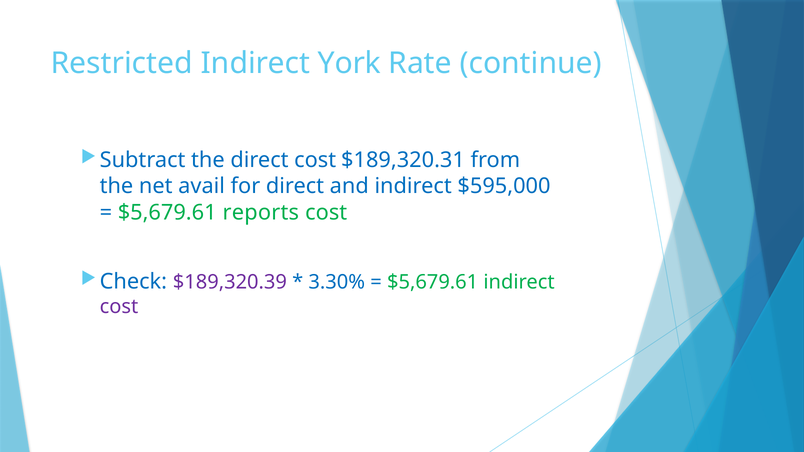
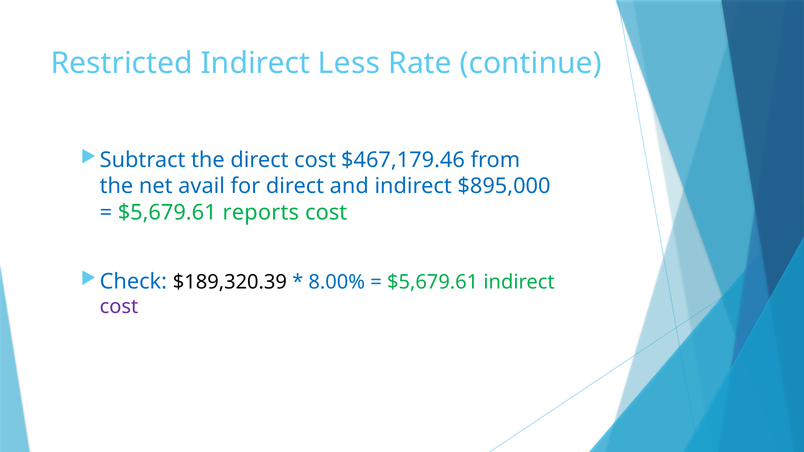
York: York -> Less
$189,320.31: $189,320.31 -> $467,179.46
$595,000: $595,000 -> $895,000
$189,320.39 colour: purple -> black
3.30%: 3.30% -> 8.00%
